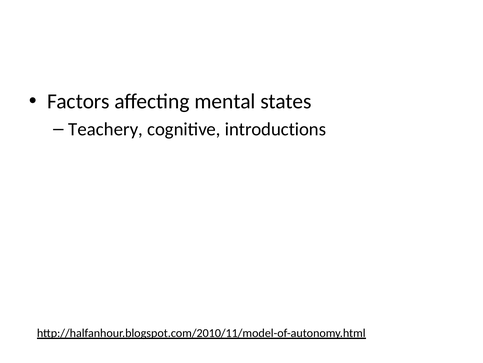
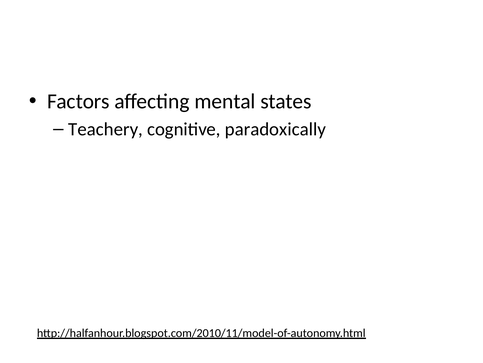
introductions: introductions -> paradoxically
